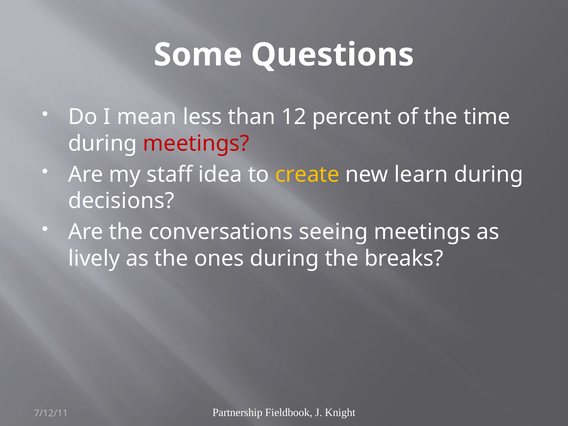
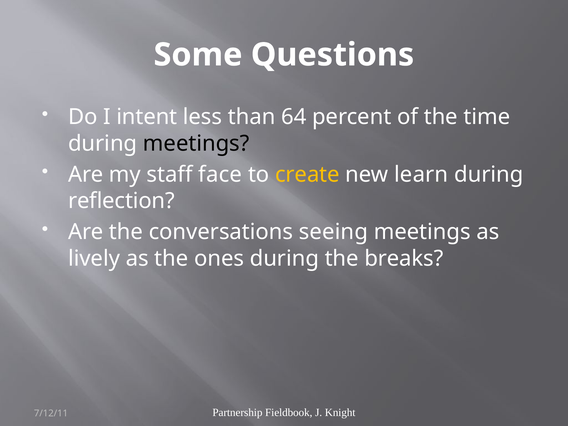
mean: mean -> intent
12: 12 -> 64
meetings at (196, 144) colour: red -> black
idea: idea -> face
decisions: decisions -> reflection
